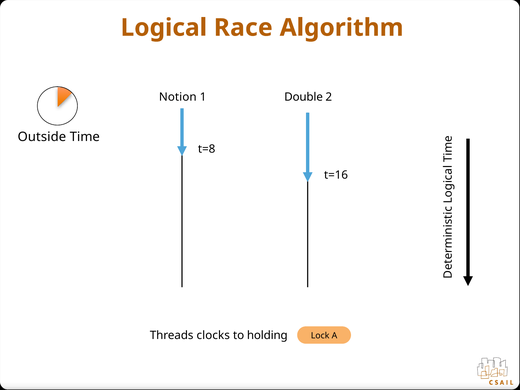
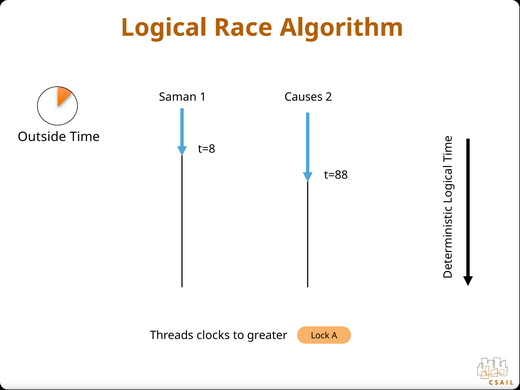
Notion: Notion -> Saman
Double: Double -> Causes
t=16: t=16 -> t=88
holding: holding -> greater
